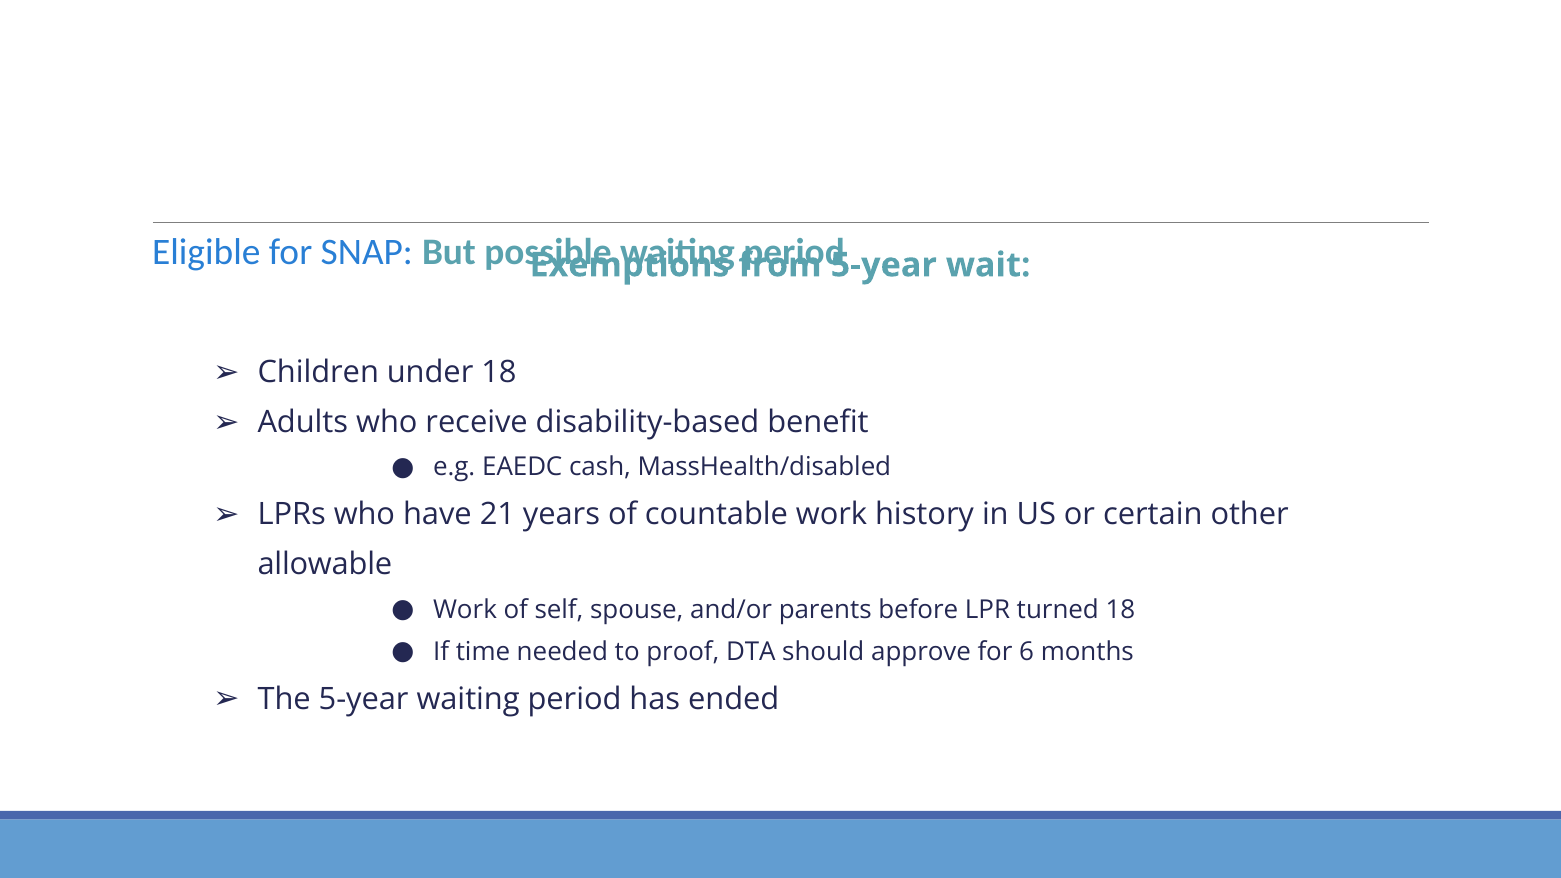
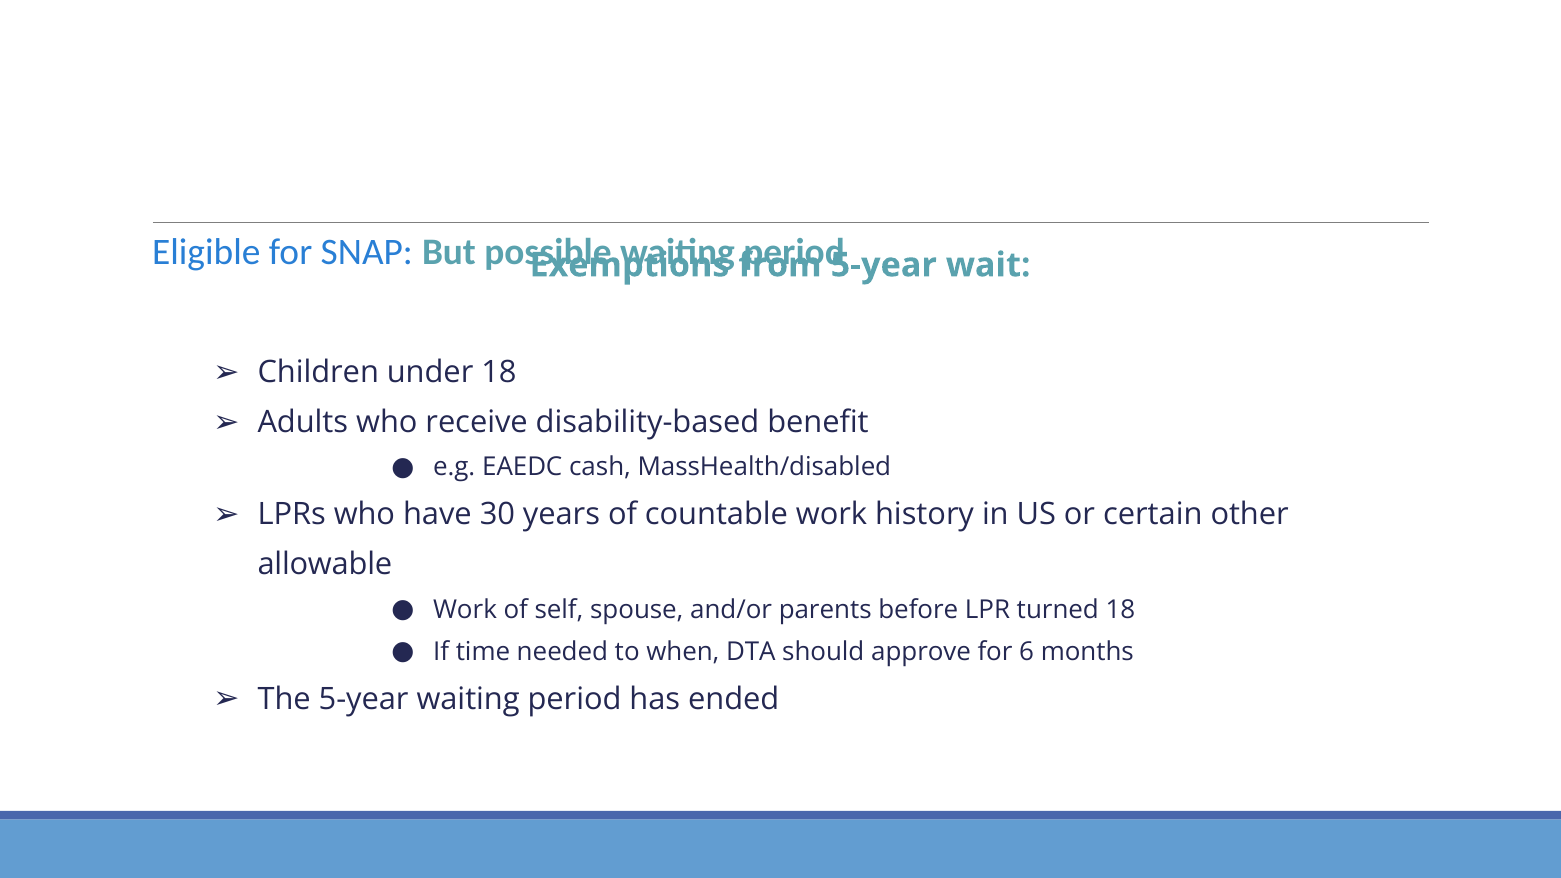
21: 21 -> 30
proof: proof -> when
